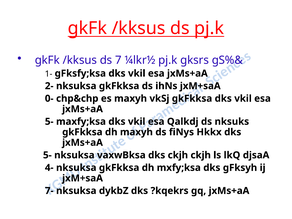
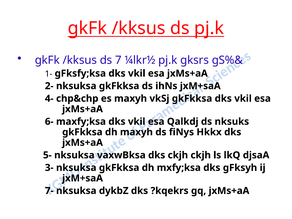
0-: 0- -> 4-
5- at (49, 122): 5- -> 6-
4-: 4- -> 3-
